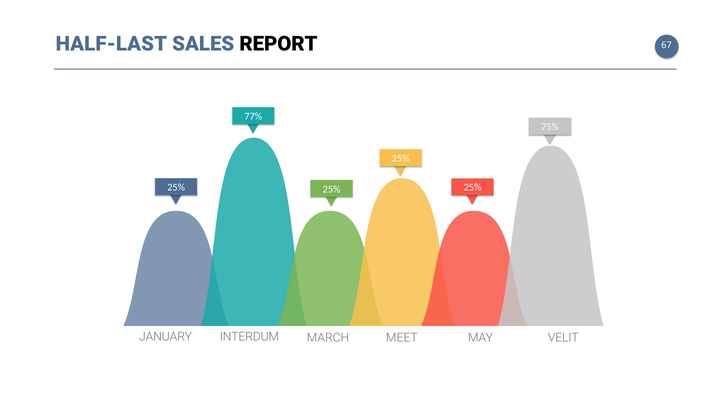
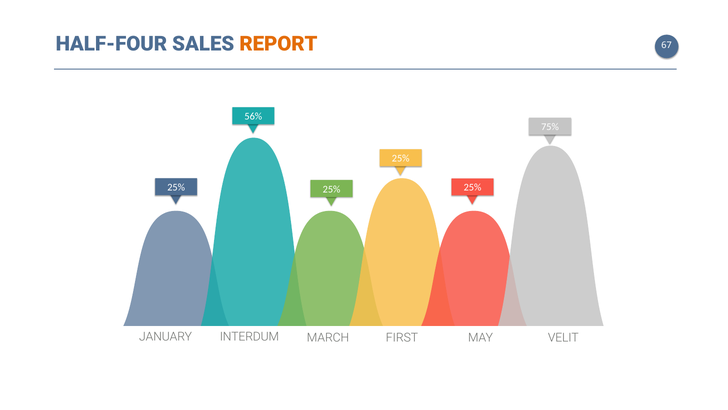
HALF-LAST: HALF-LAST -> HALF-FOUR
REPORT colour: black -> orange
77%: 77% -> 56%
MEET: MEET -> FIRST
